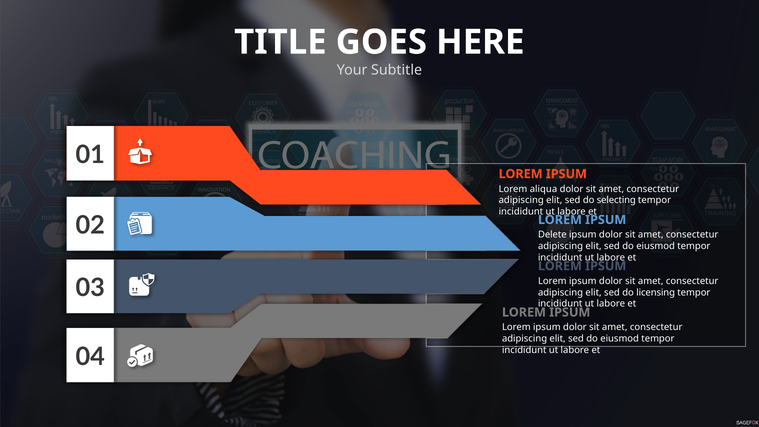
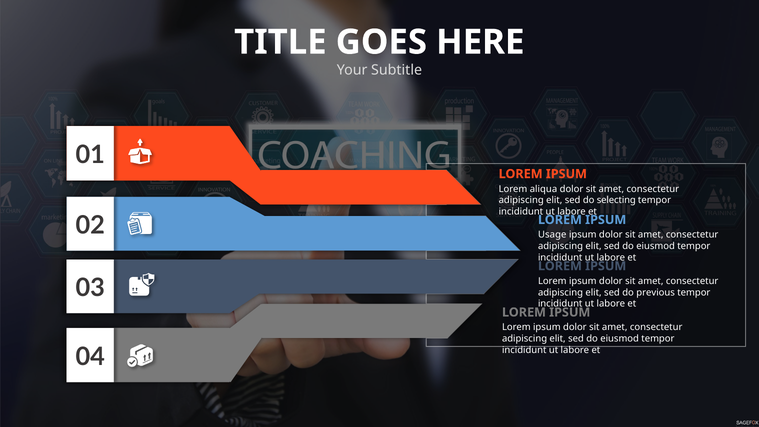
Delete: Delete -> Usage
licensing: licensing -> previous
